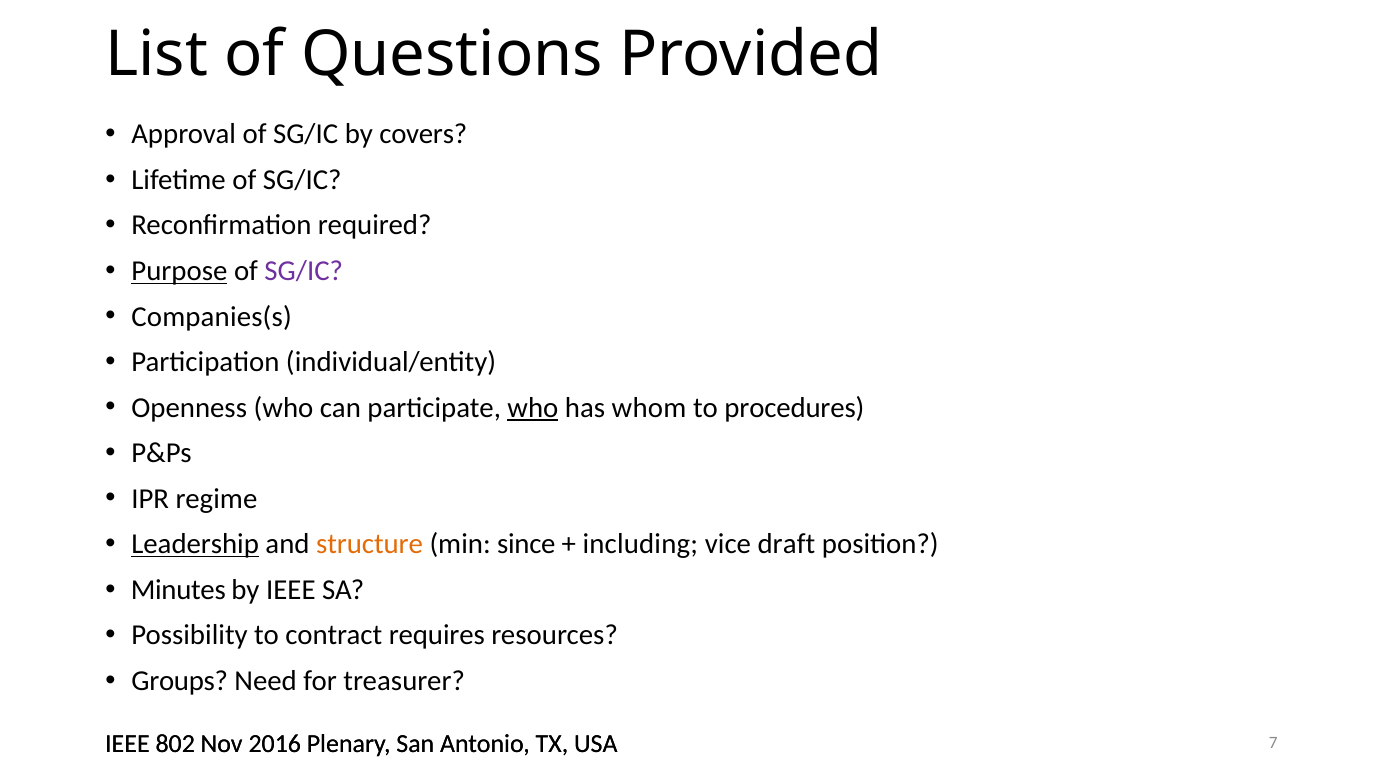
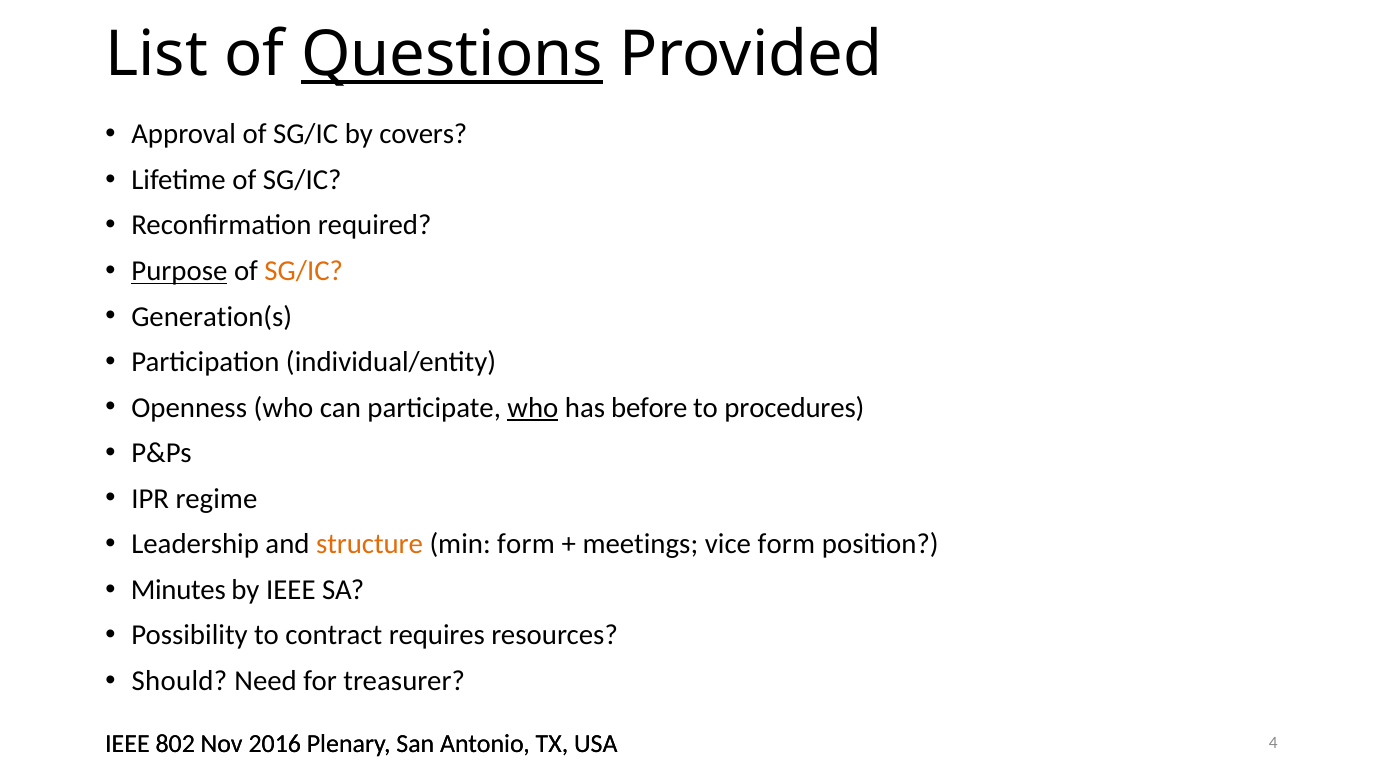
Questions underline: none -> present
SG/IC at (304, 271) colour: purple -> orange
Companies(s: Companies(s -> Generation(s
whom: whom -> before
Leadership underline: present -> none
min since: since -> form
including: including -> meetings
vice draft: draft -> form
Groups: Groups -> Should
7: 7 -> 4
